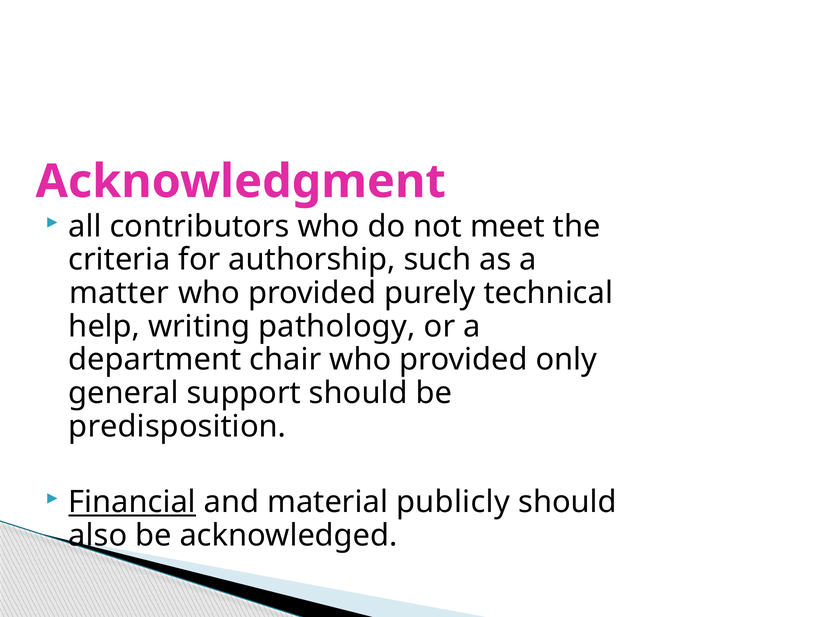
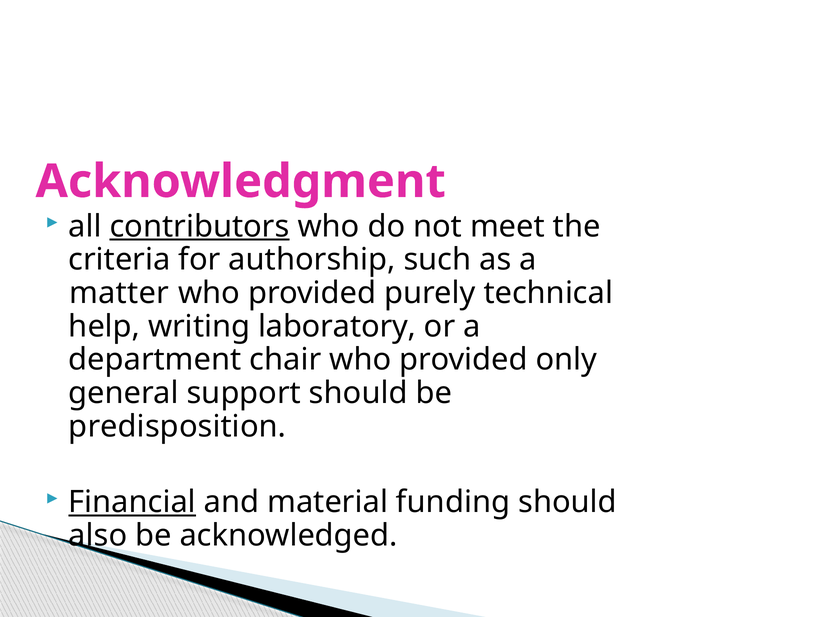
contributors underline: none -> present
pathology: pathology -> laboratory
publicly: publicly -> funding
